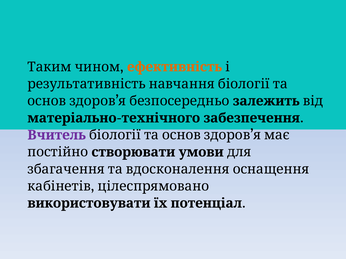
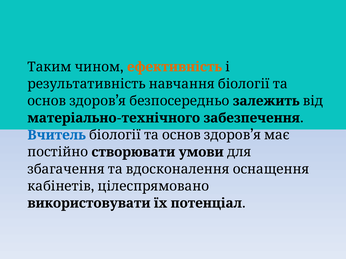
Вчитель colour: purple -> blue
